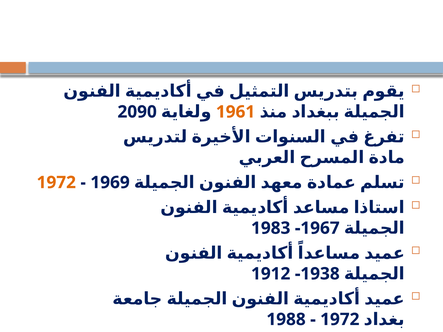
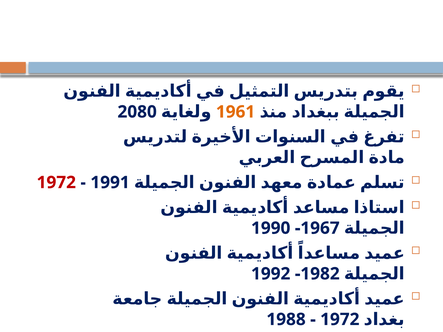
2090: 2090 -> 2080
1972 at (56, 183) colour: orange -> red
1969: 1969 -> 1991
1983: 1983 -> 1990
1912: 1912 -> 1992
1938: 1938 -> 1982
